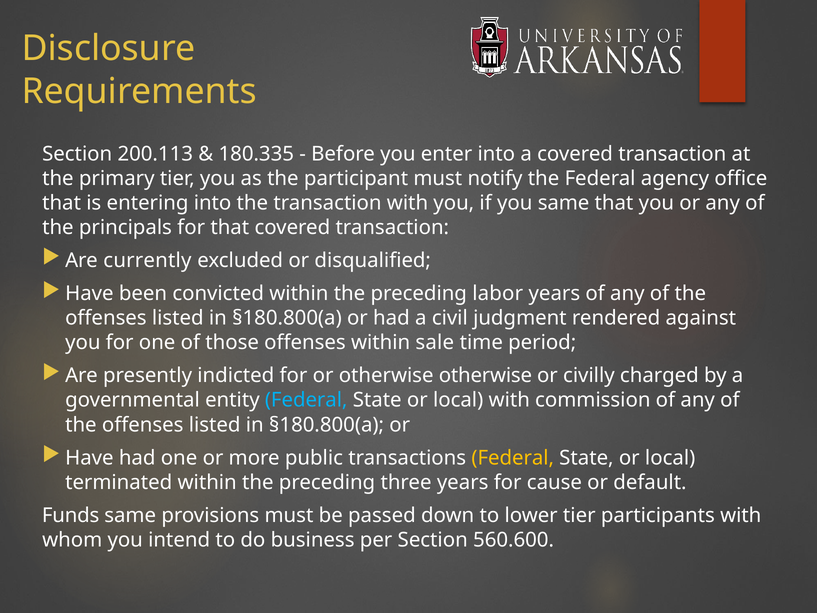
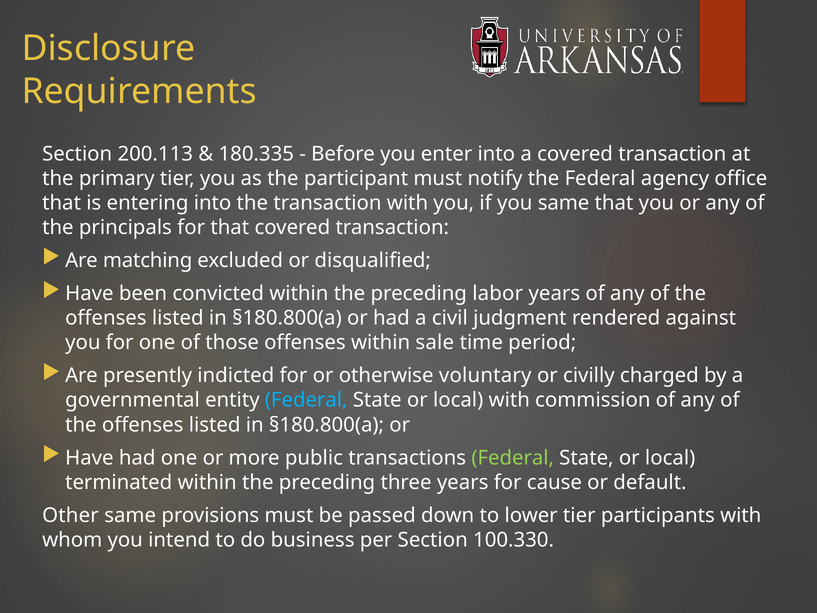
currently: currently -> matching
otherwise otherwise: otherwise -> voluntary
Federal at (513, 458) colour: yellow -> light green
Funds: Funds -> Other
560.600: 560.600 -> 100.330
